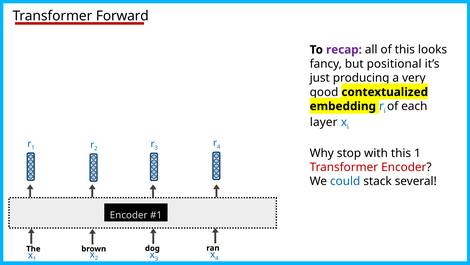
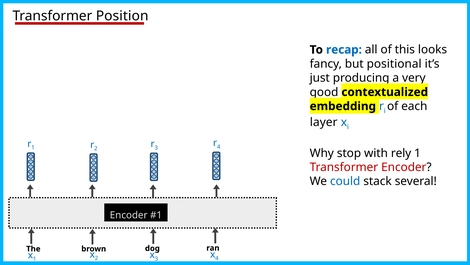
Forward: Forward -> Position
recap colour: purple -> blue
with this: this -> rely
